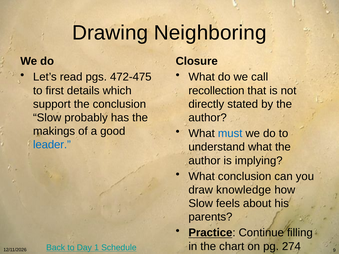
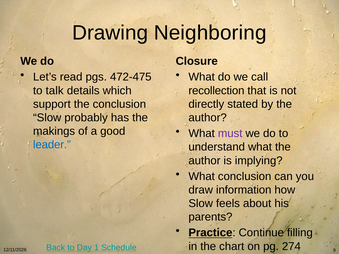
first: first -> talk
must colour: blue -> purple
knowledge: knowledge -> information
